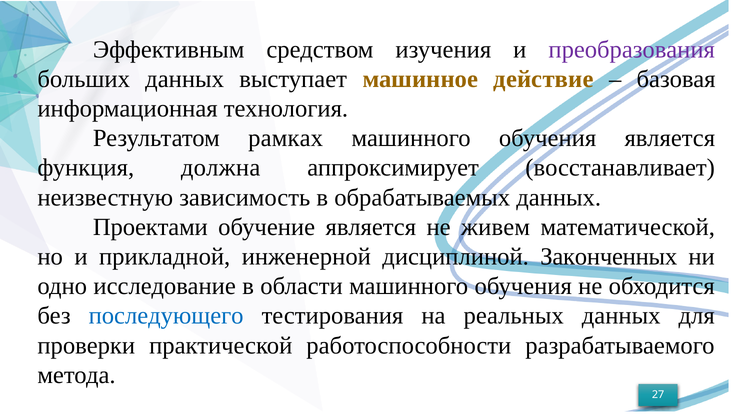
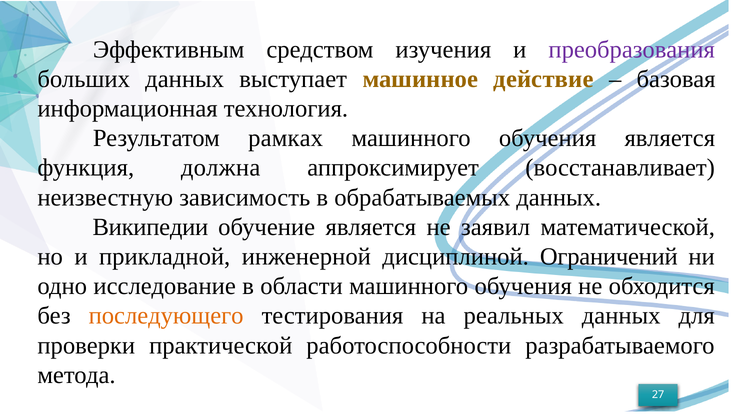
Проектами: Проектами -> Википедии
живем: живем -> заявил
Законченных: Законченных -> Ограничений
последующего colour: blue -> orange
